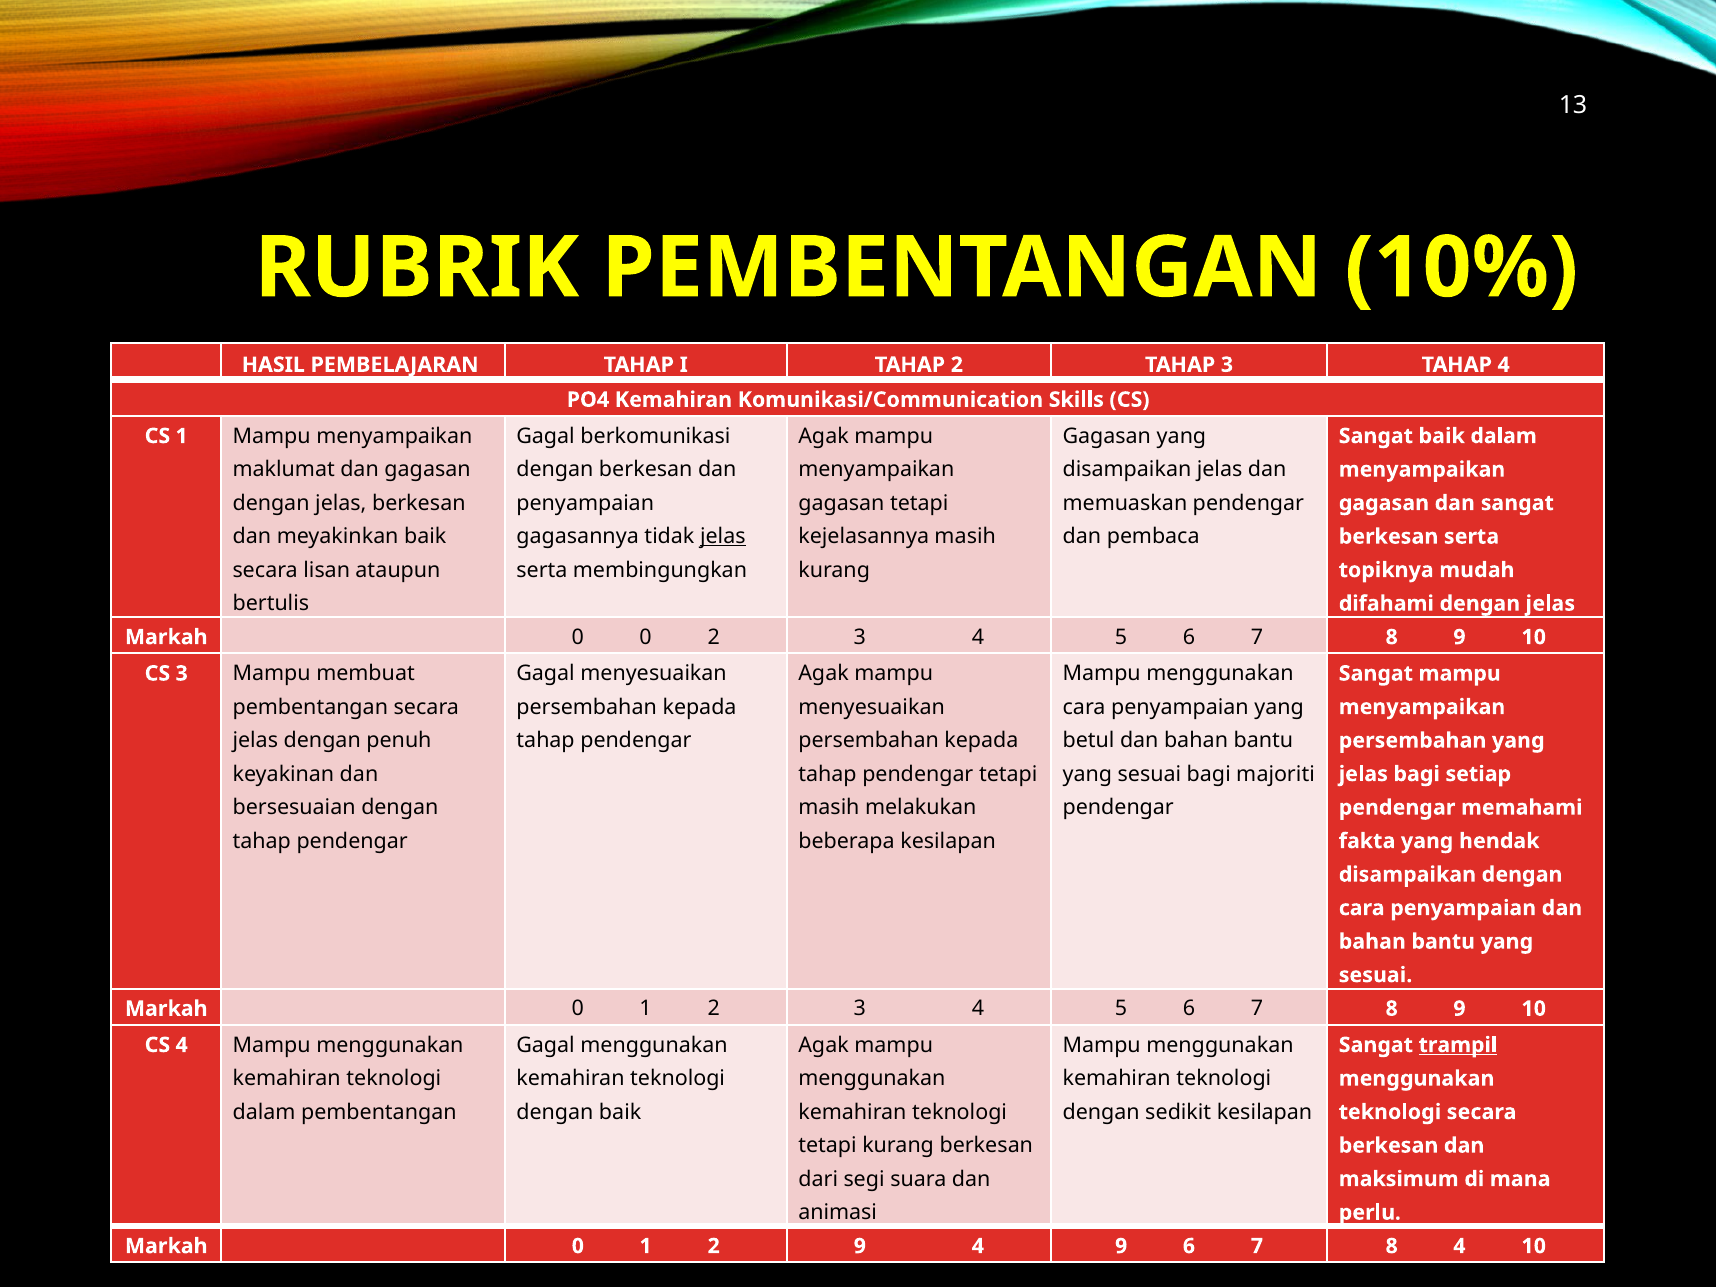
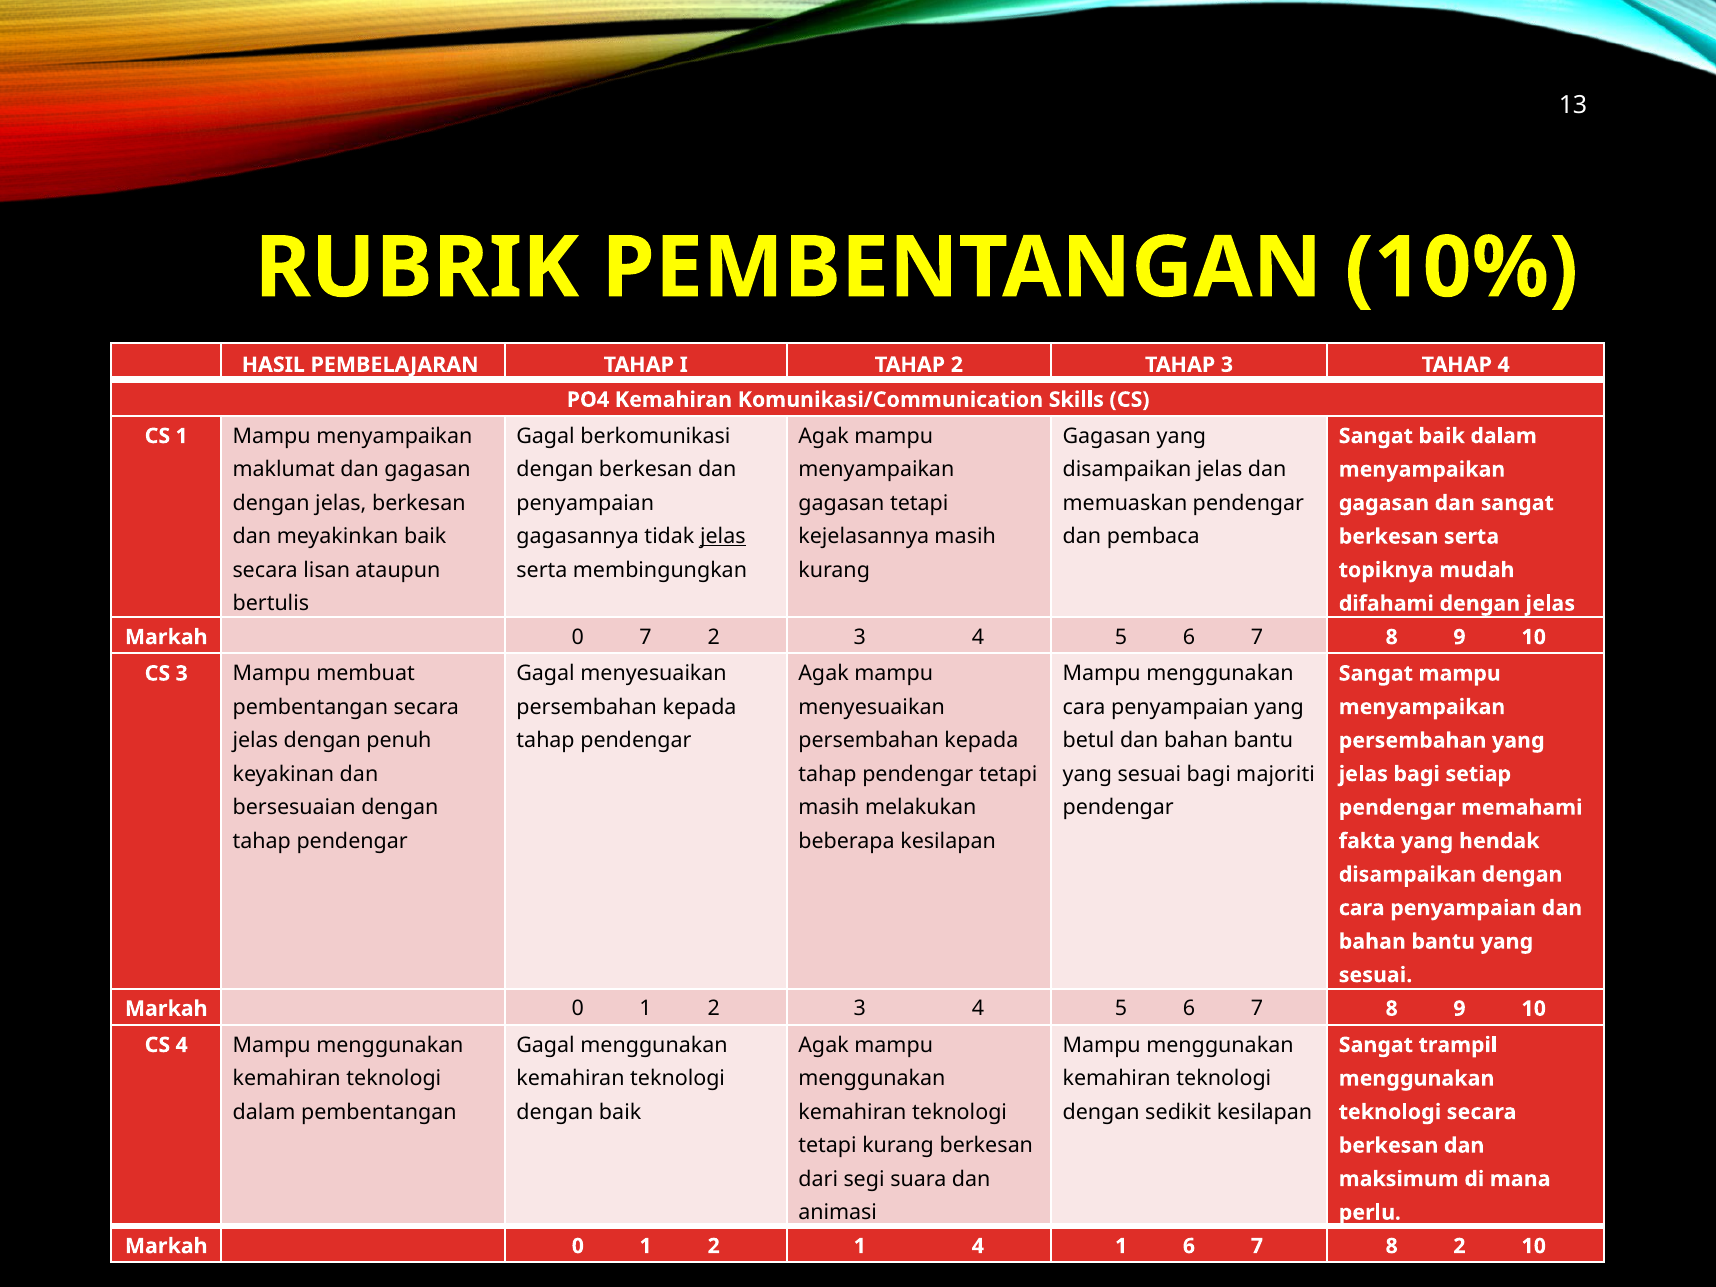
0 0: 0 -> 7
trampil underline: present -> none
2 9: 9 -> 1
4 9: 9 -> 1
8 4: 4 -> 2
